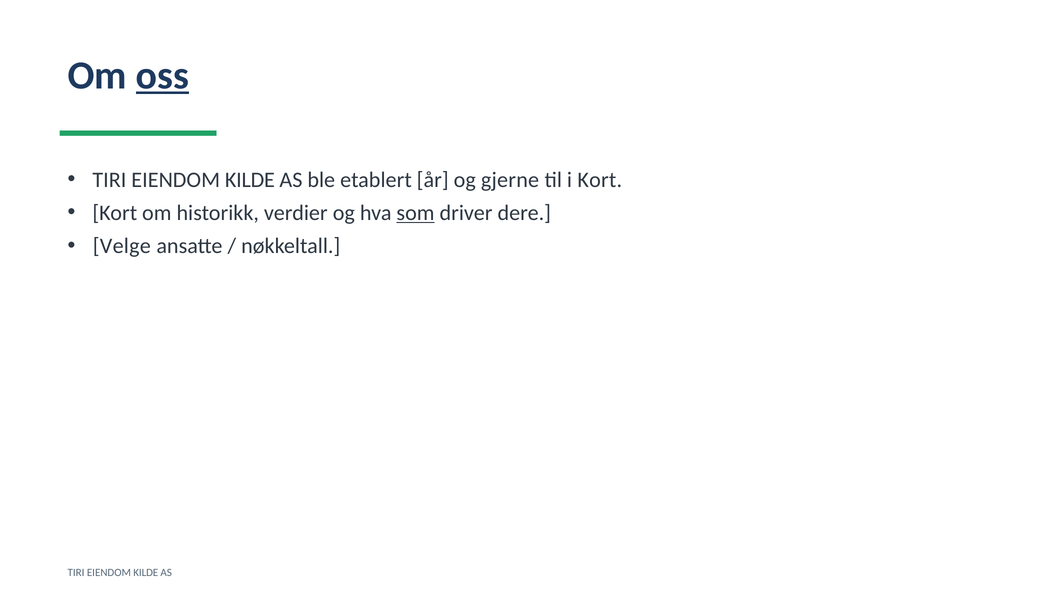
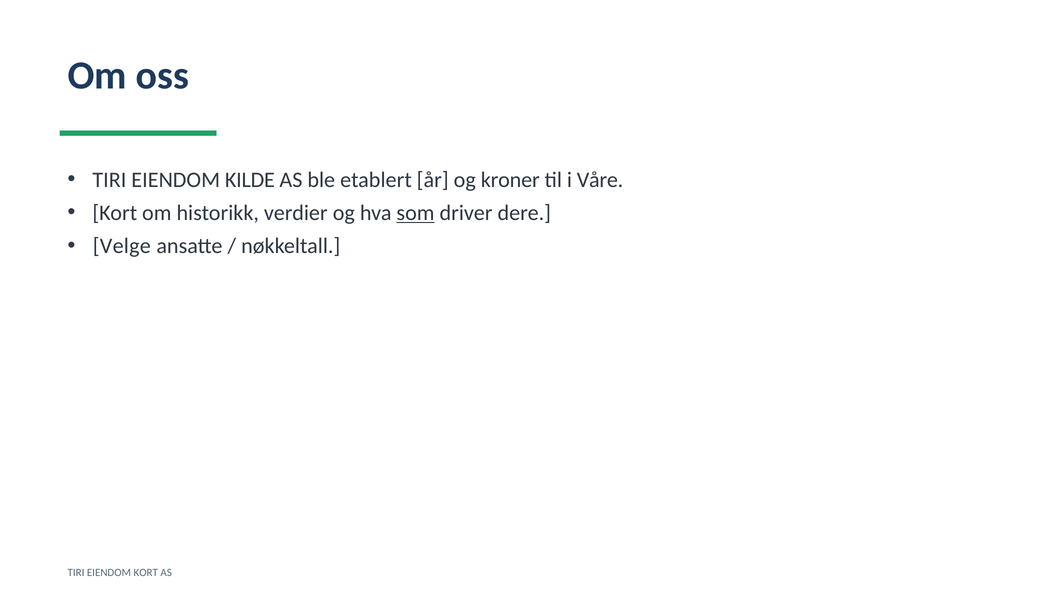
oss underline: present -> none
gjerne: gjerne -> kroner
i Kort: Kort -> Våre
KILDE at (146, 573): KILDE -> KORT
